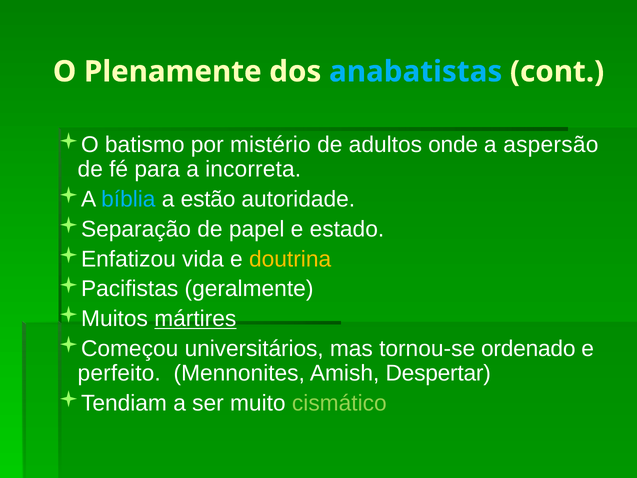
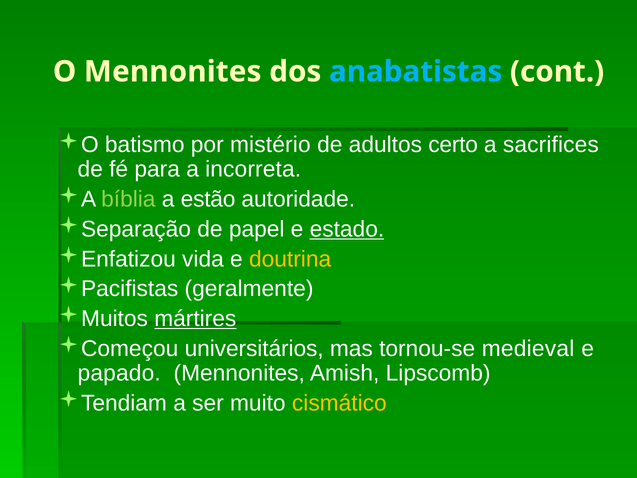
O Plenamente: Plenamente -> Mennonites
onde: onde -> certo
aspersão: aspersão -> sacrifices
bíblia colour: light blue -> light green
estado underline: none -> present
ordenado: ordenado -> medieval
perfeito: perfeito -> papado
Despertar: Despertar -> Lipscomb
cismático colour: light green -> yellow
